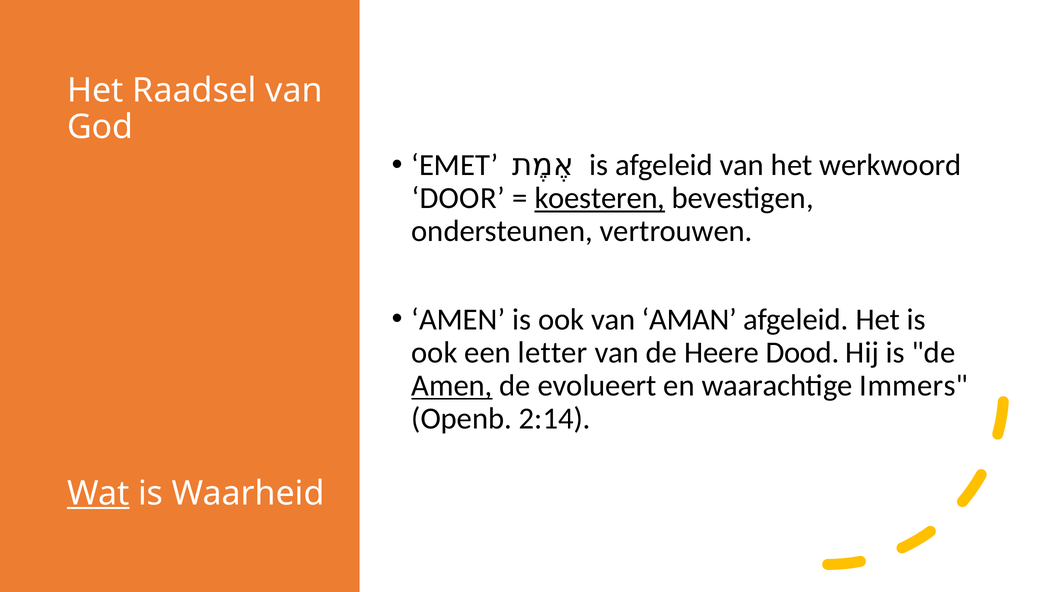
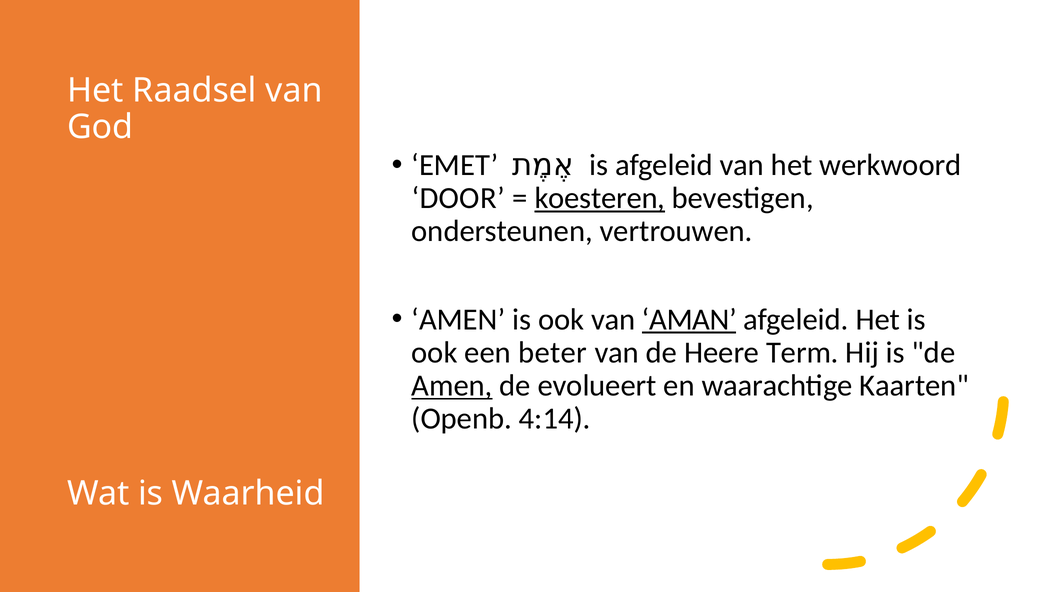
AMAN underline: none -> present
letter: letter -> beter
Dood: Dood -> Term
Immers: Immers -> Kaarten
2:14: 2:14 -> 4:14
Wat underline: present -> none
